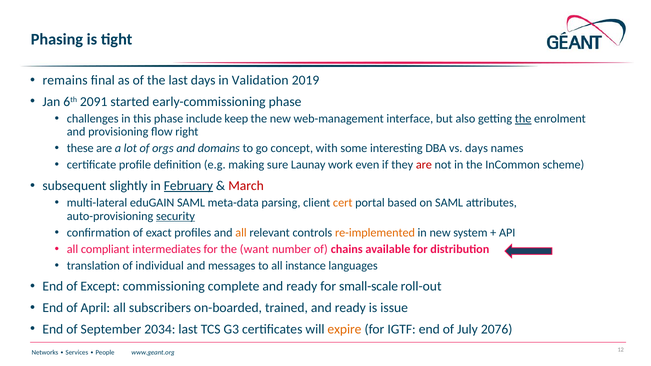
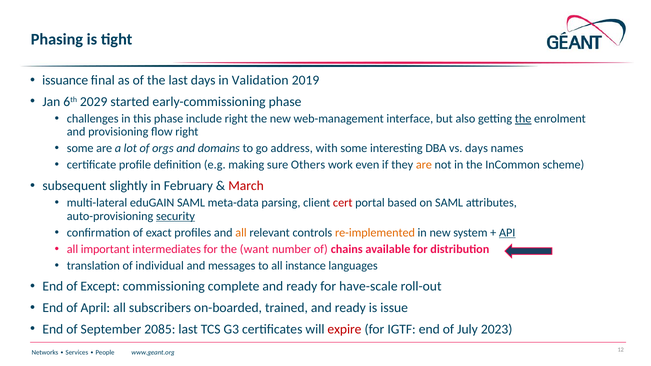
remains: remains -> issuance
2091: 2091 -> 2029
include keep: keep -> right
these at (80, 149): these -> some
concept: concept -> address
Launay: Launay -> Others
are at (424, 165) colour: red -> orange
February underline: present -> none
cert colour: orange -> red
API underline: none -> present
compliant: compliant -> important
small-scale: small-scale -> have-scale
2034: 2034 -> 2085
expire colour: orange -> red
2076: 2076 -> 2023
